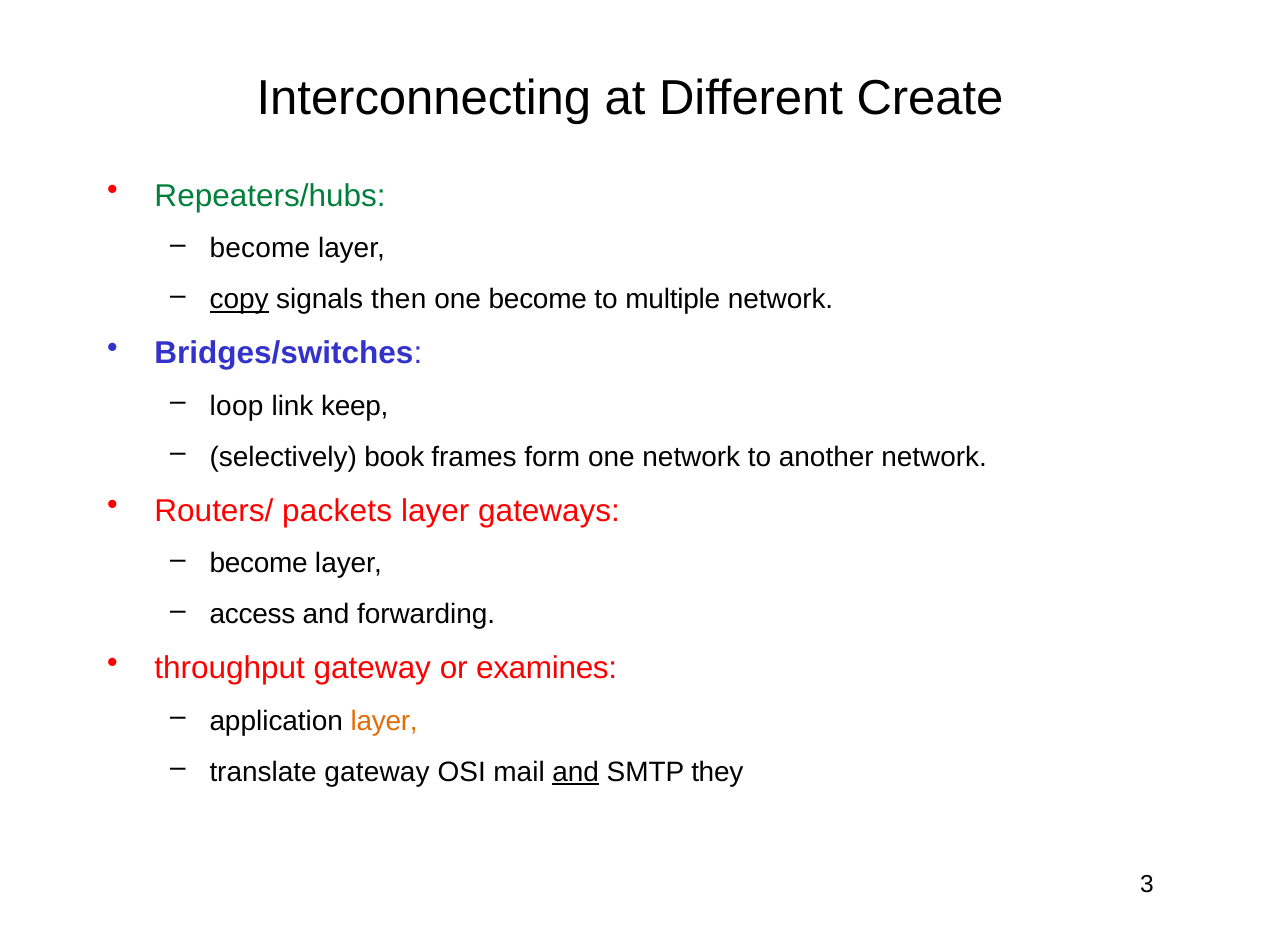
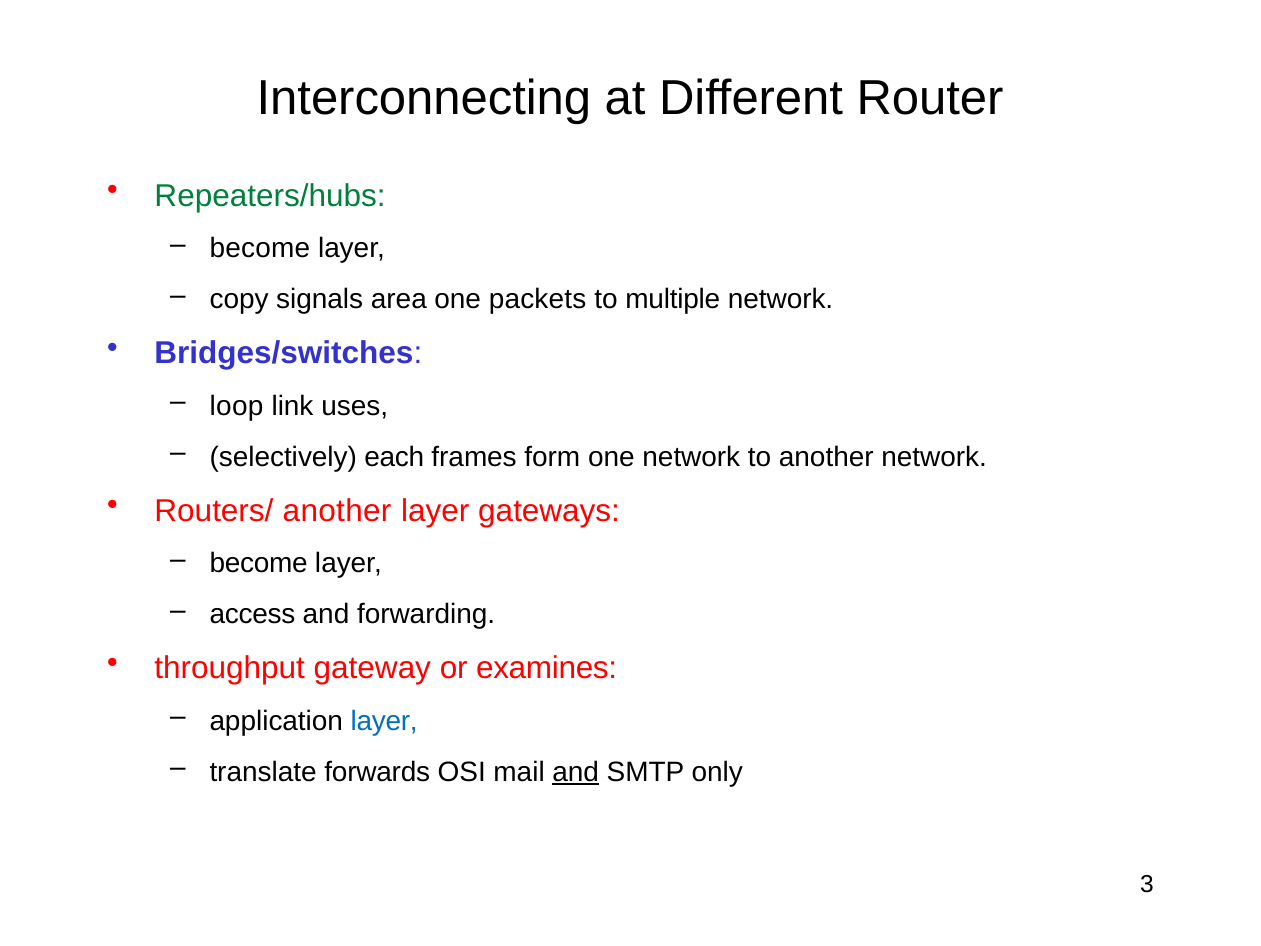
Create: Create -> Router
copy underline: present -> none
then: then -> area
one become: become -> packets
keep: keep -> uses
book: book -> each
Routers/ packets: packets -> another
layer at (384, 721) colour: orange -> blue
translate gateway: gateway -> forwards
they: they -> only
